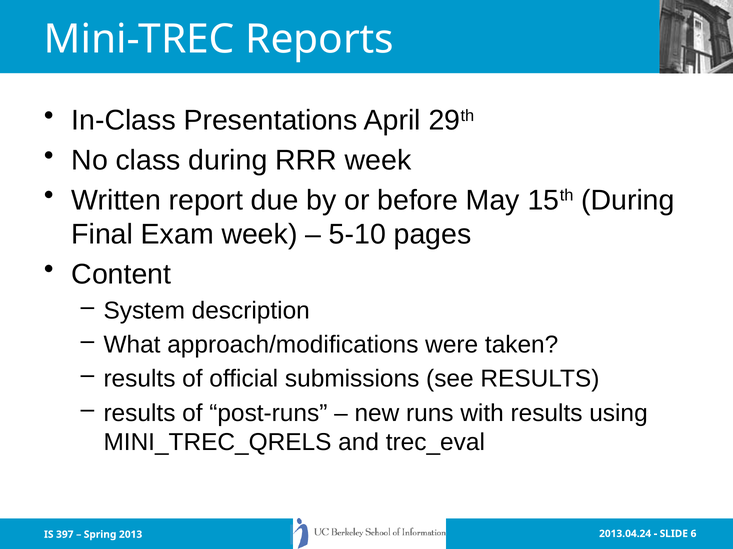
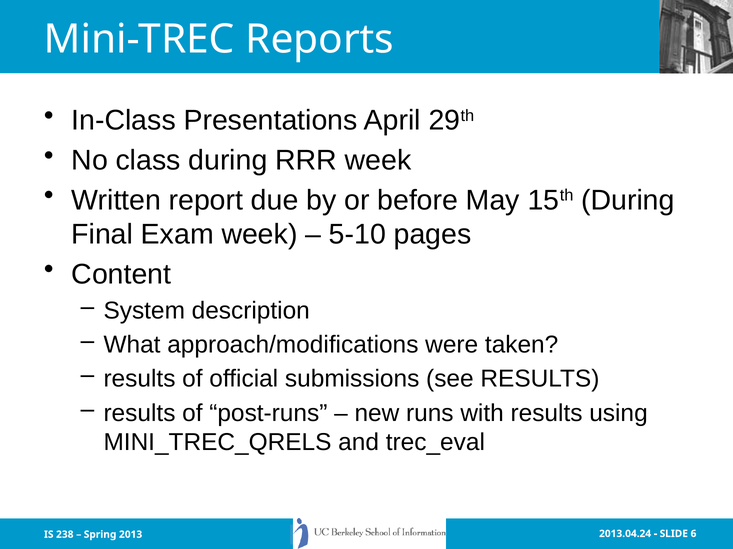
397: 397 -> 238
